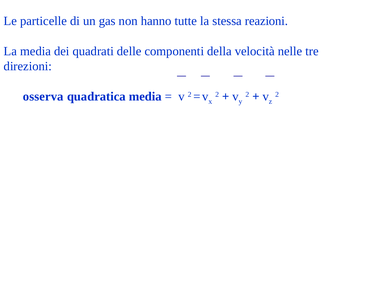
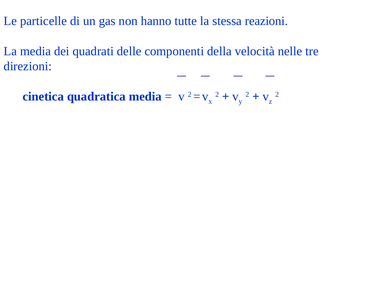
osserva: osserva -> cinetica
